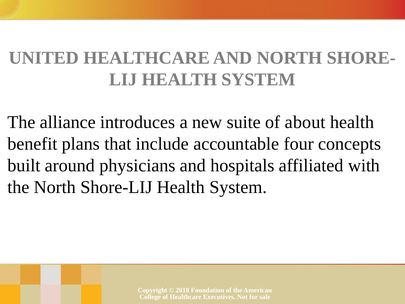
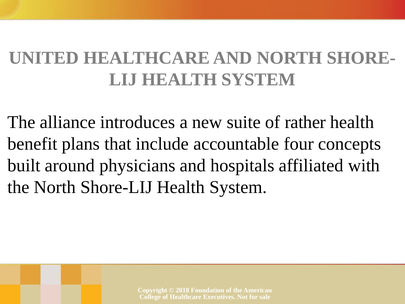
about: about -> rather
